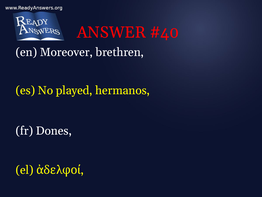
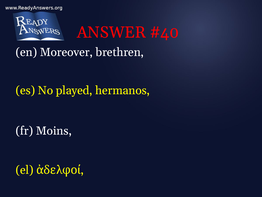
Dones: Dones -> Moins
